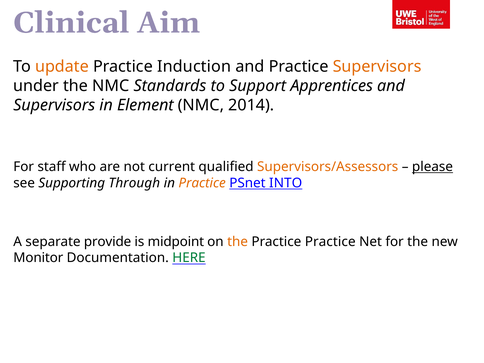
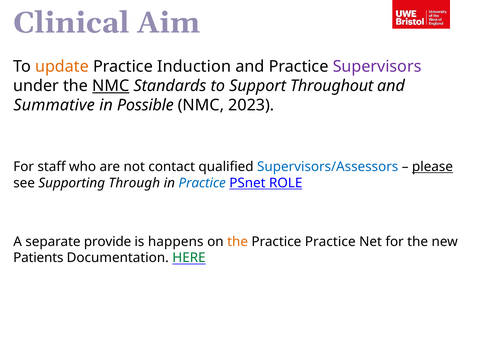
Supervisors at (377, 67) colour: orange -> purple
NMC at (111, 86) underline: none -> present
Apprentices: Apprentices -> Throughout
Supervisors at (54, 105): Supervisors -> Summative
Element: Element -> Possible
2014: 2014 -> 2023
current: current -> contact
Supervisors/Assessors colour: orange -> blue
Practice at (202, 183) colour: orange -> blue
INTO: INTO -> ROLE
midpoint: midpoint -> happens
Monitor: Monitor -> Patients
